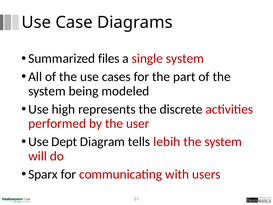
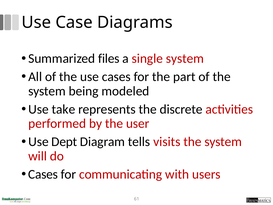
high: high -> take
lebih: lebih -> visits
Sparx at (43, 174): Sparx -> Cases
